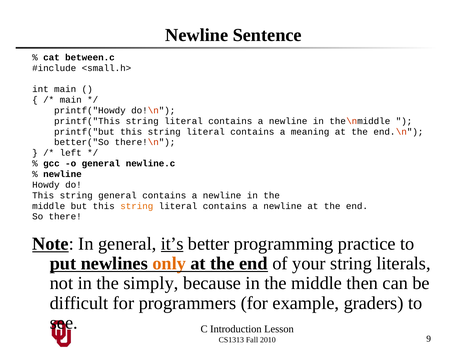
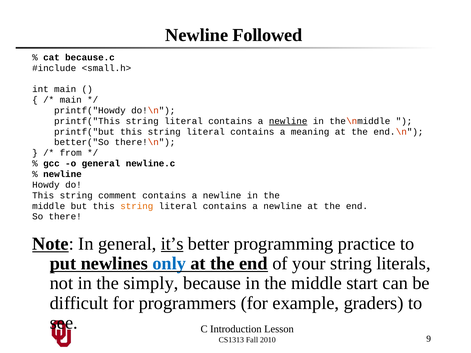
Sentence: Sentence -> Followed
between.c: between.c -> because.c
newline at (288, 121) underline: none -> present
left: left -> from
string general: general -> comment
only colour: orange -> blue
then: then -> start
